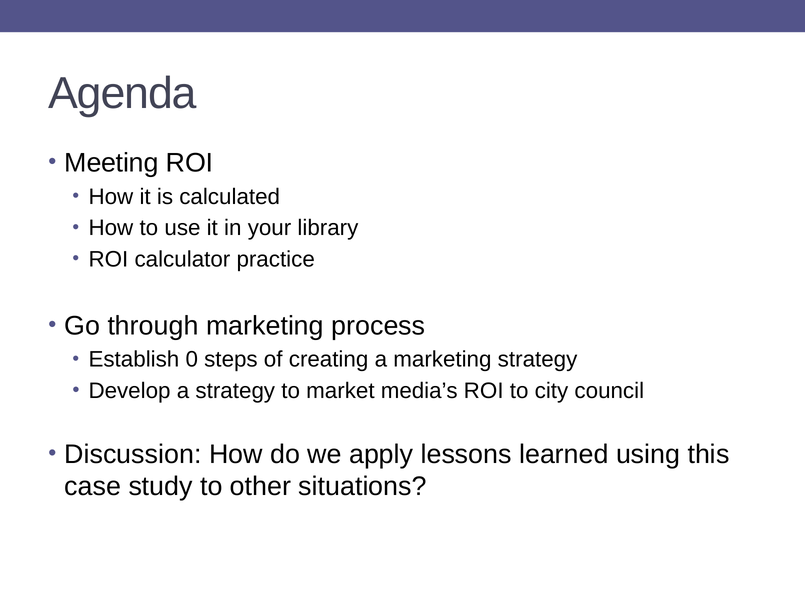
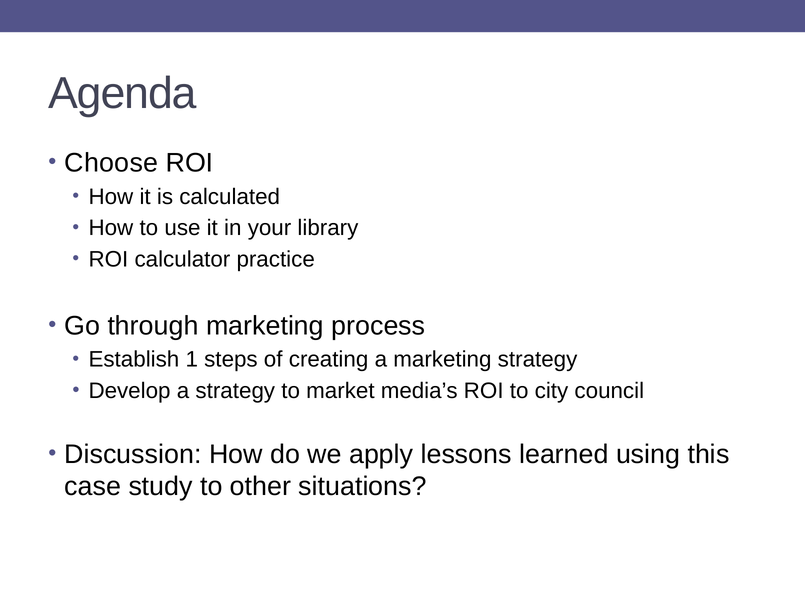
Meeting: Meeting -> Choose
0: 0 -> 1
